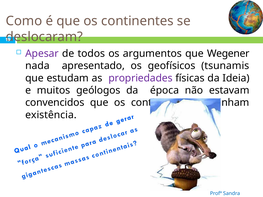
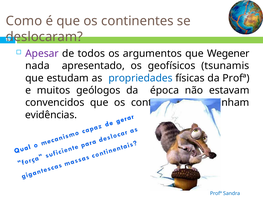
propriedades colour: purple -> blue
da Ideia: Ideia -> Profª
existência: existência -> evidências
